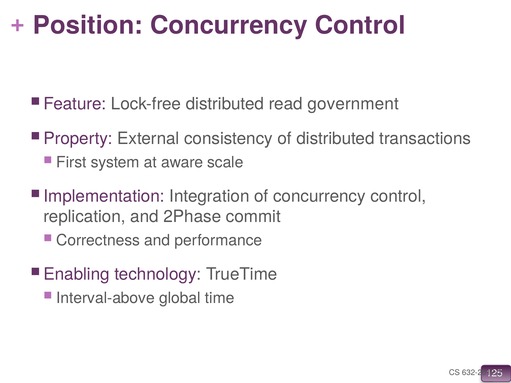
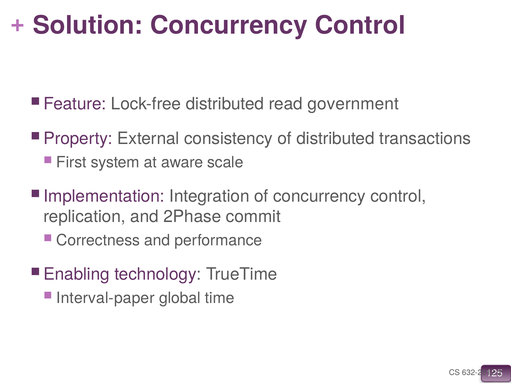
Position: Position -> Solution
Interval-above: Interval-above -> Interval-paper
